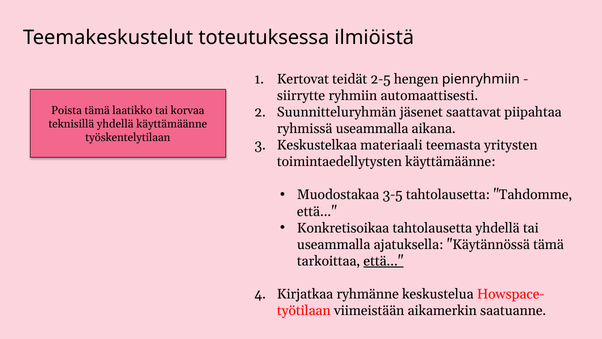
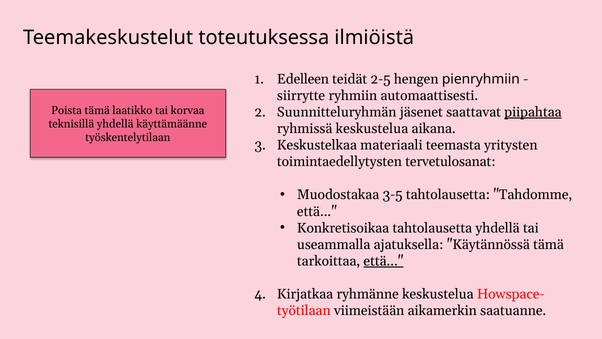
Kertovat: Kertovat -> Edelleen
piipahtaa underline: none -> present
ryhmissä useammalla: useammalla -> keskustelua
toimintaedellytysten käyttämäänne: käyttämäänne -> tervetulosanat
